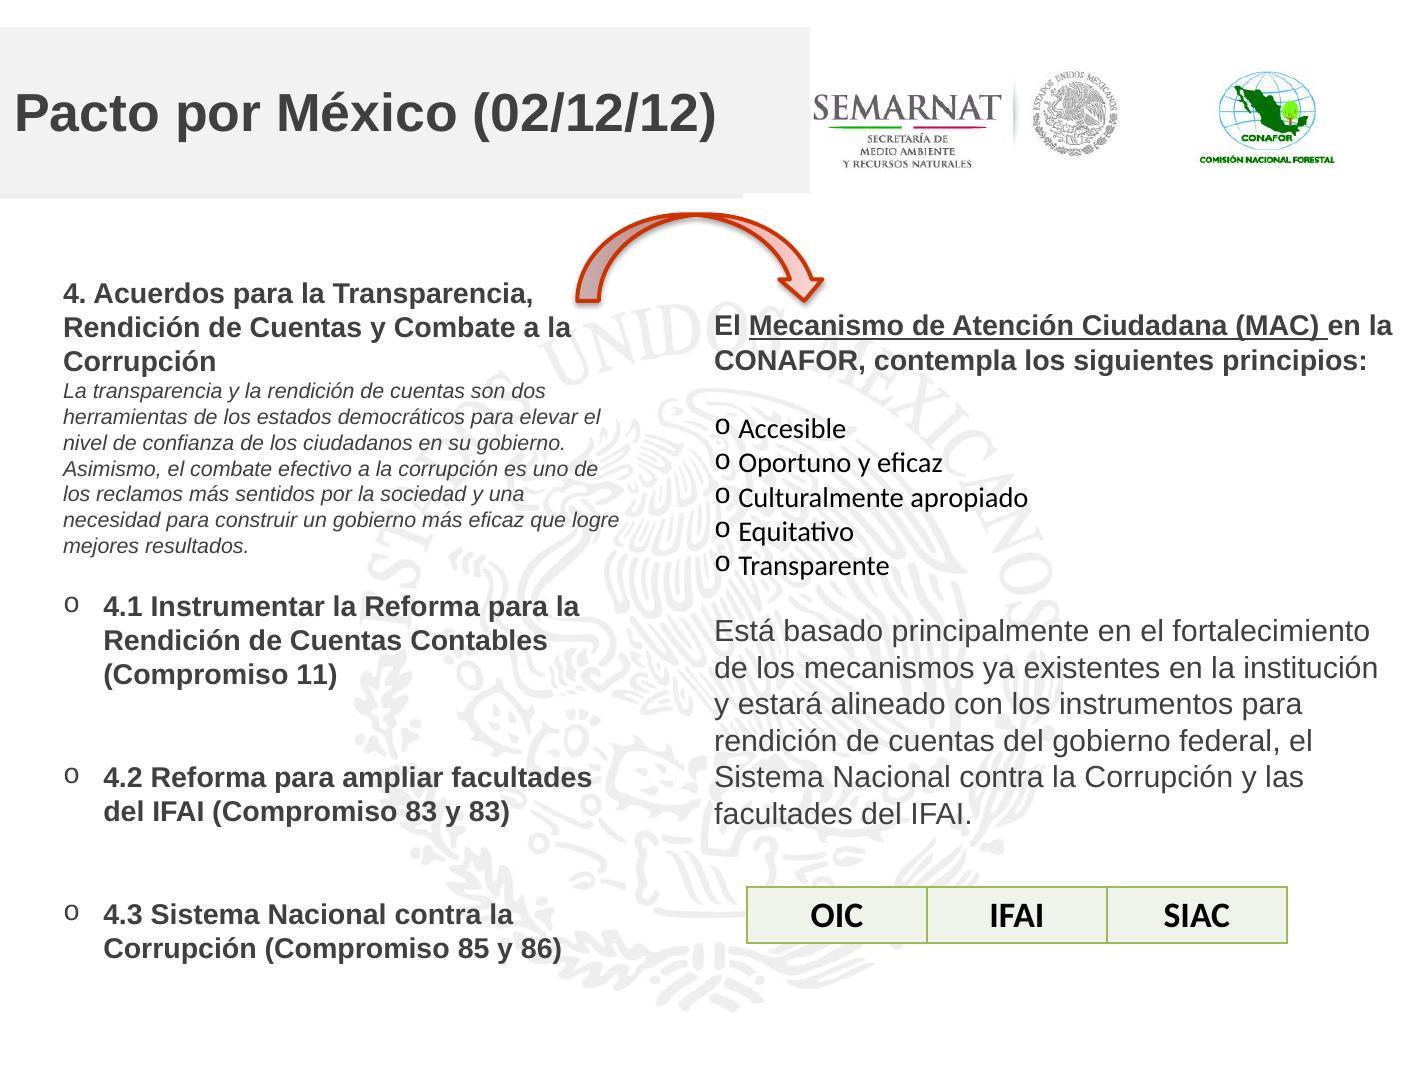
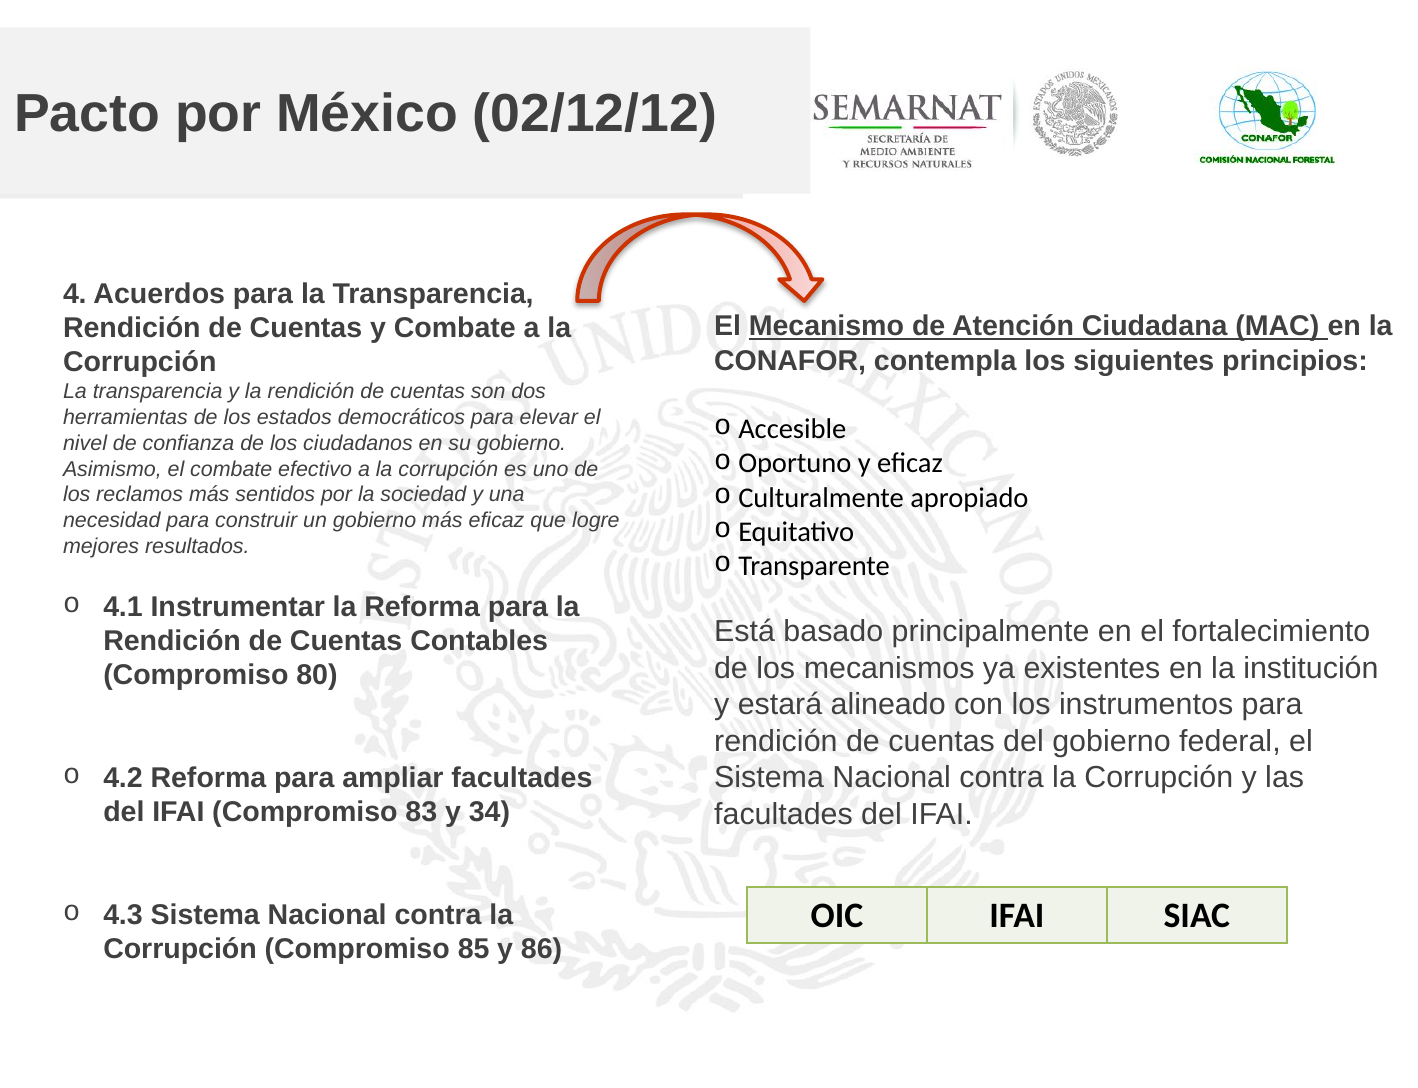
11: 11 -> 80
y 83: 83 -> 34
